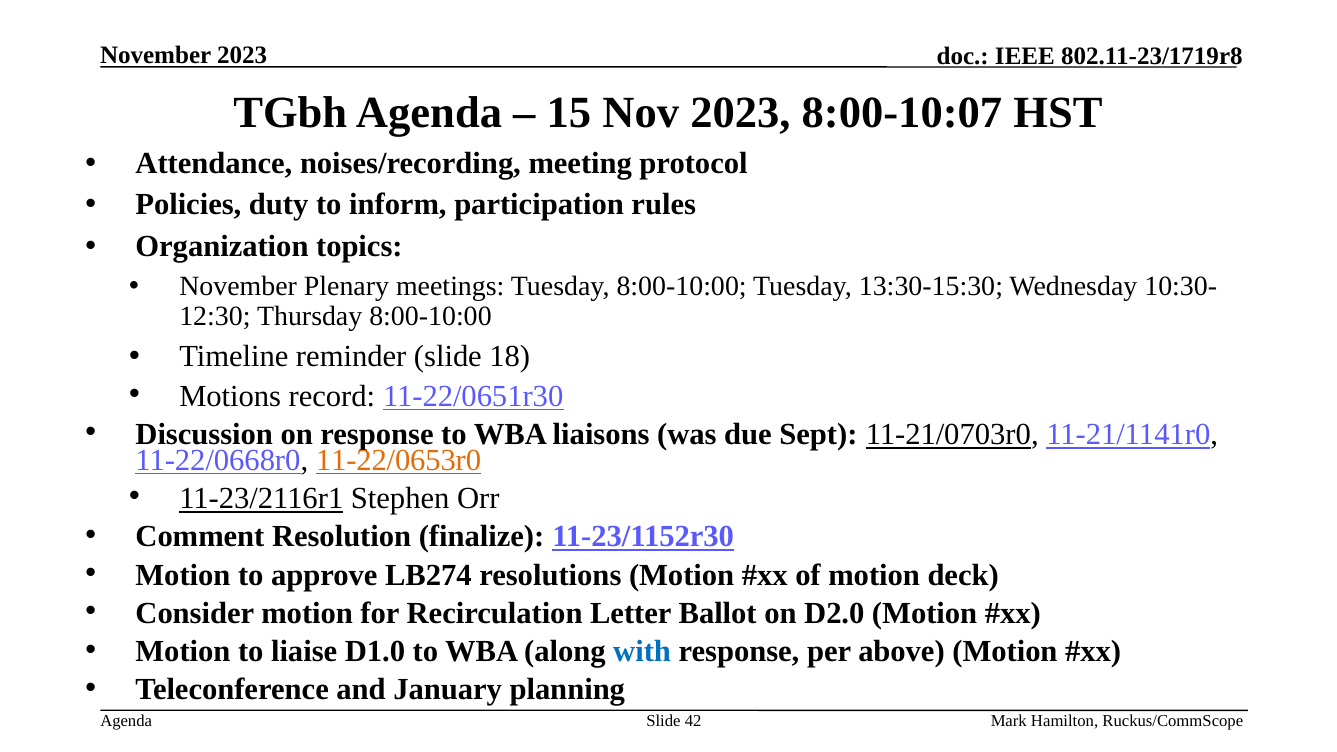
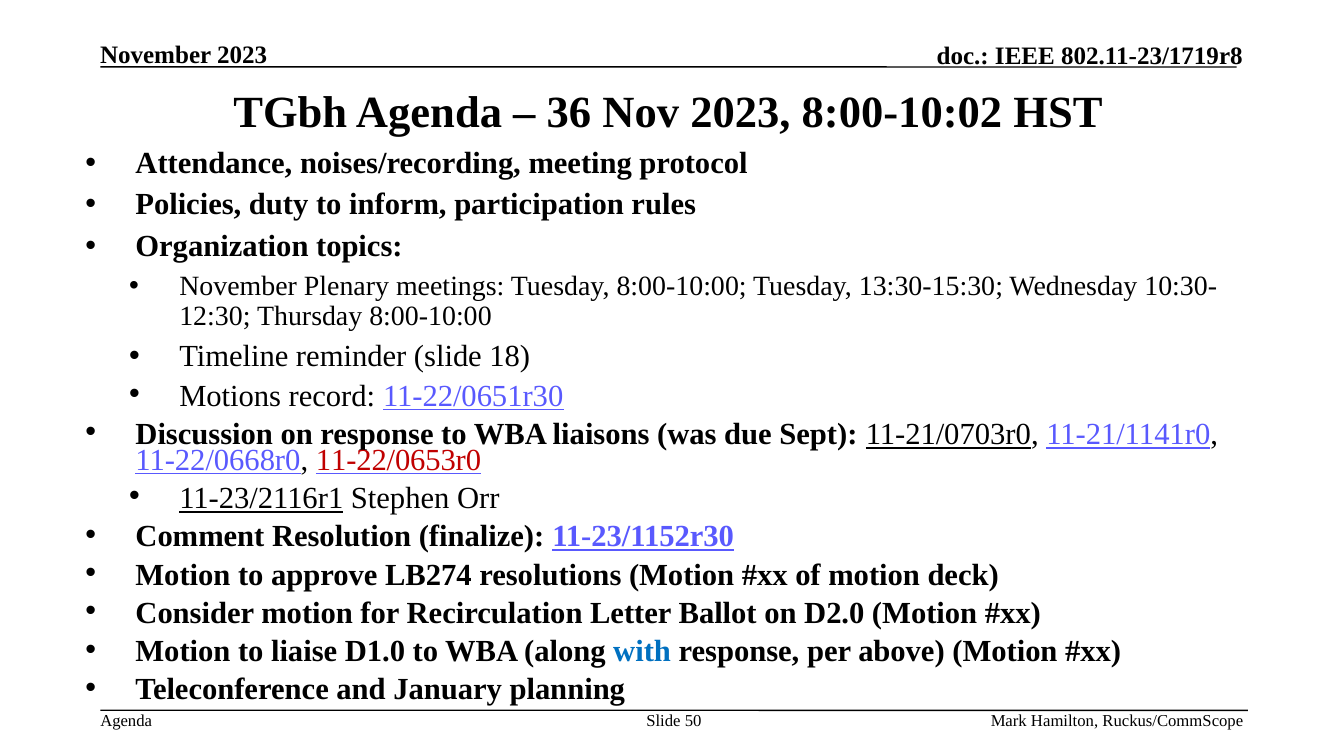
15: 15 -> 36
8:00-10:07: 8:00-10:07 -> 8:00-10:02
11-22/0653r0 colour: orange -> red
42: 42 -> 50
